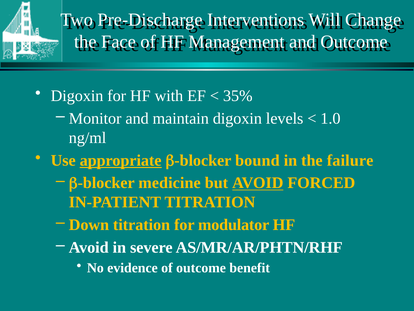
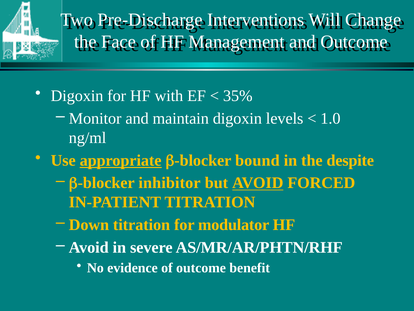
failure: failure -> despite
medicine: medicine -> inhibitor
